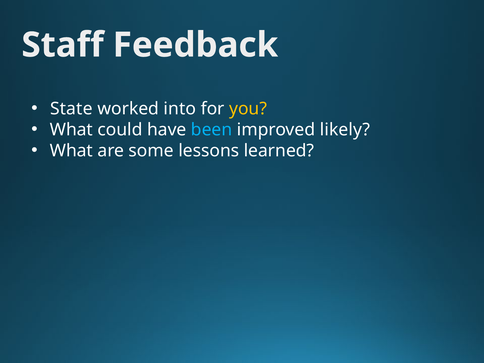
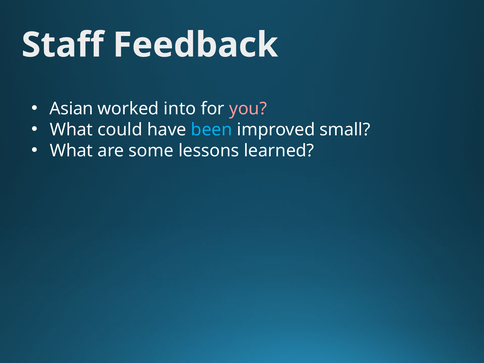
State: State -> Asian
you colour: yellow -> pink
likely: likely -> small
